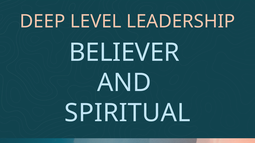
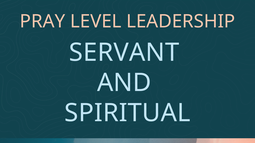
DEEP: DEEP -> PRAY
BELIEVER: BELIEVER -> SERVANT
